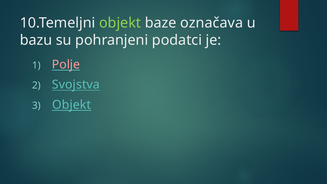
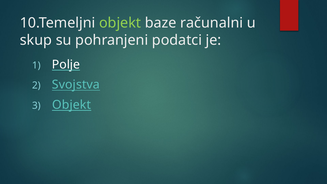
označava: označava -> računalni
bazu: bazu -> skup
Polje colour: pink -> white
